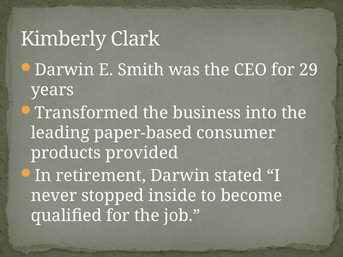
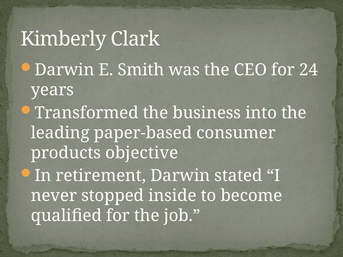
29: 29 -> 24
provided: provided -> objective
